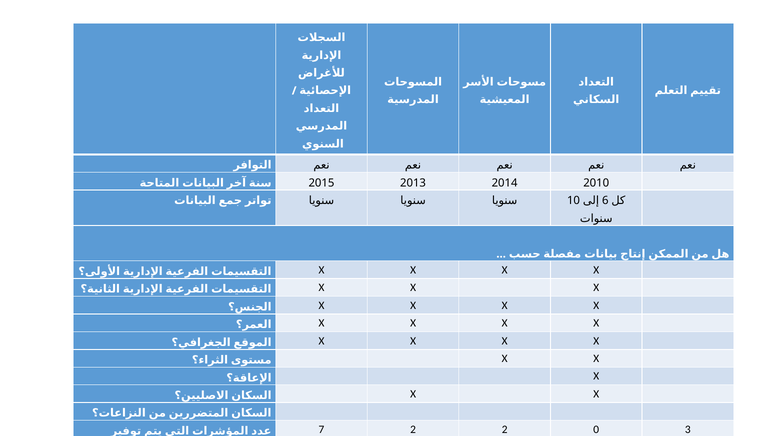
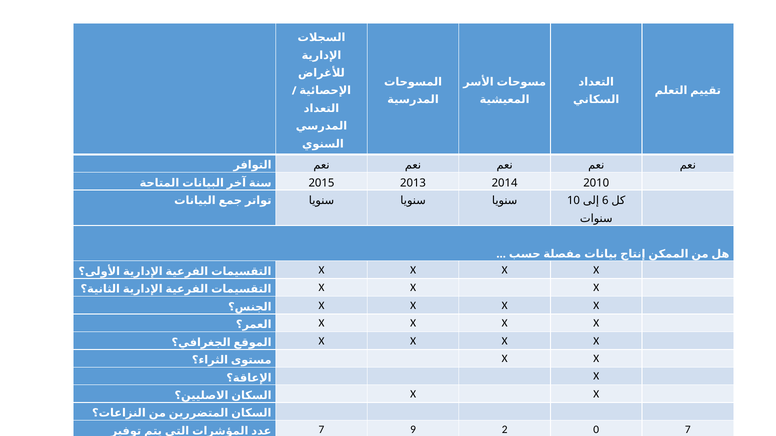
7 2: 2 -> 9
0 3: 3 -> 7
